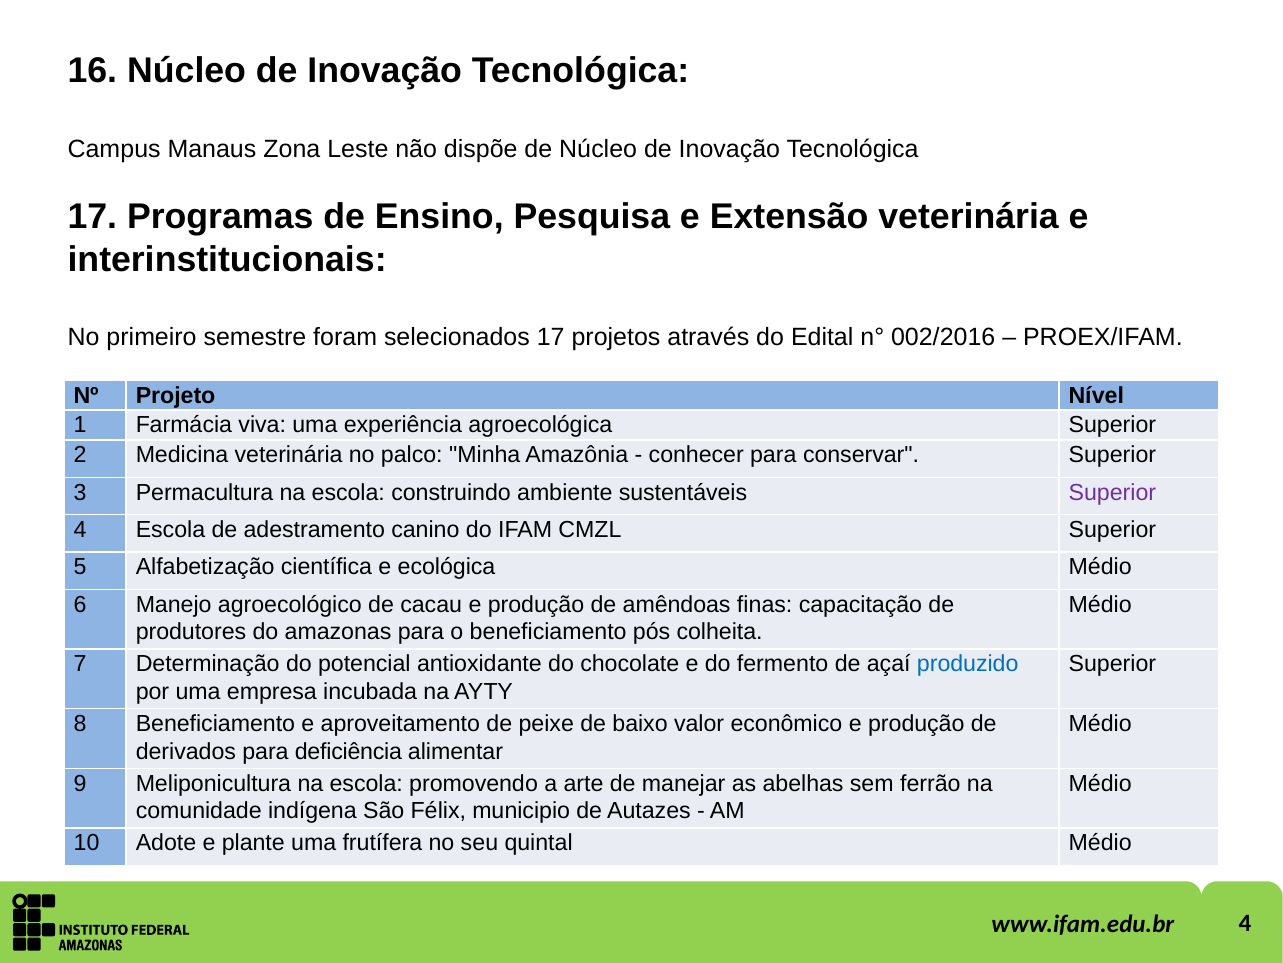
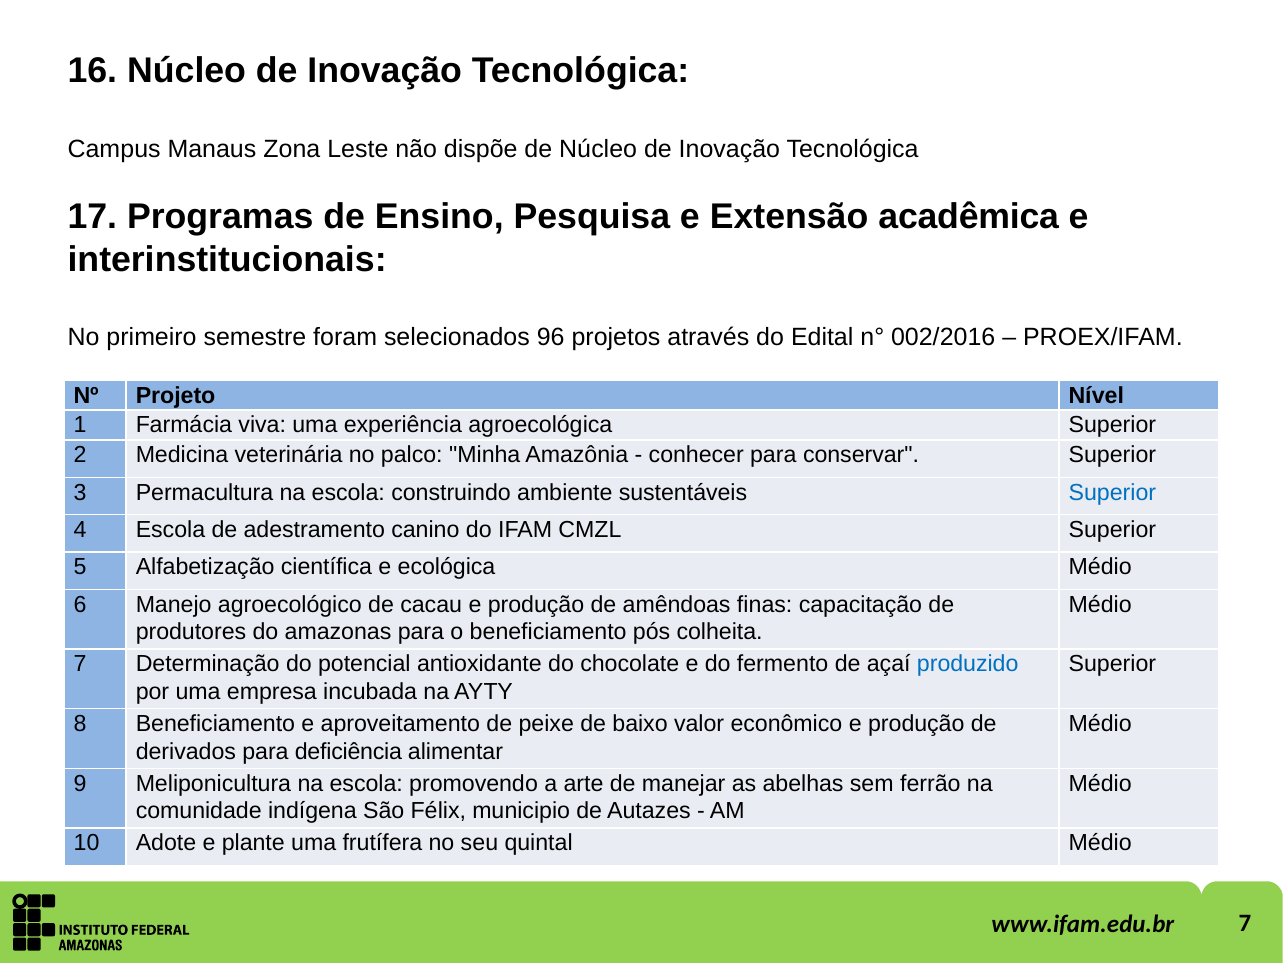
Extensão veterinária: veterinária -> acadêmica
selecionados 17: 17 -> 96
Superior at (1112, 492) colour: purple -> blue
www.ifam.edu.br 4: 4 -> 7
